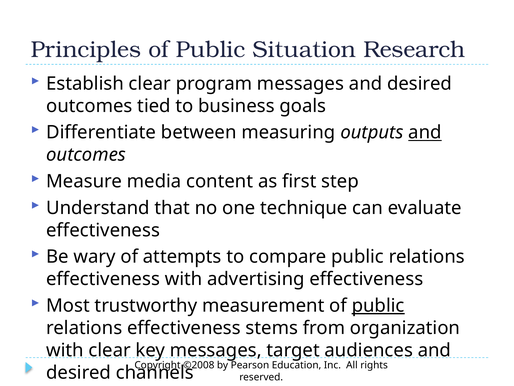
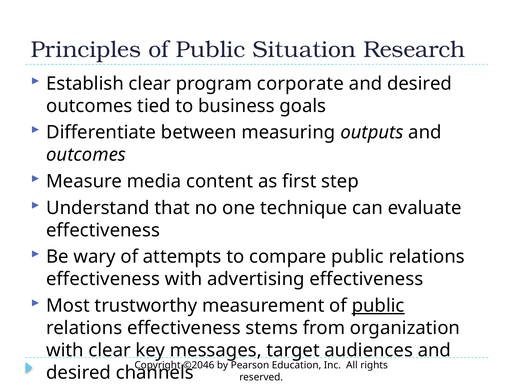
program messages: messages -> corporate
and at (425, 132) underline: present -> none
©2008: ©2008 -> ©2046
